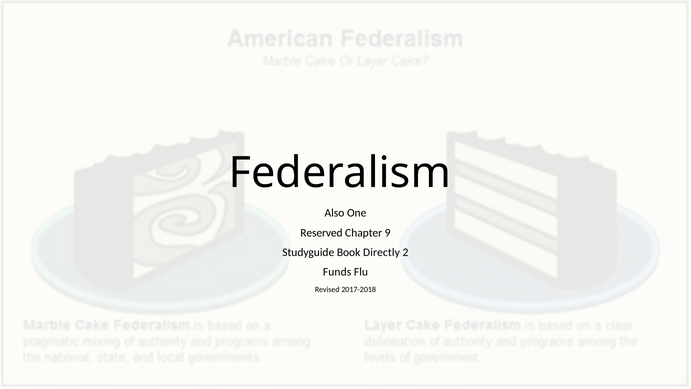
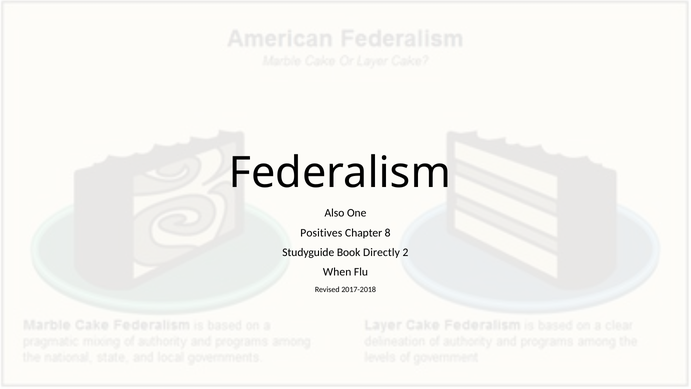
Reserved: Reserved -> Positives
9: 9 -> 8
Funds: Funds -> When
